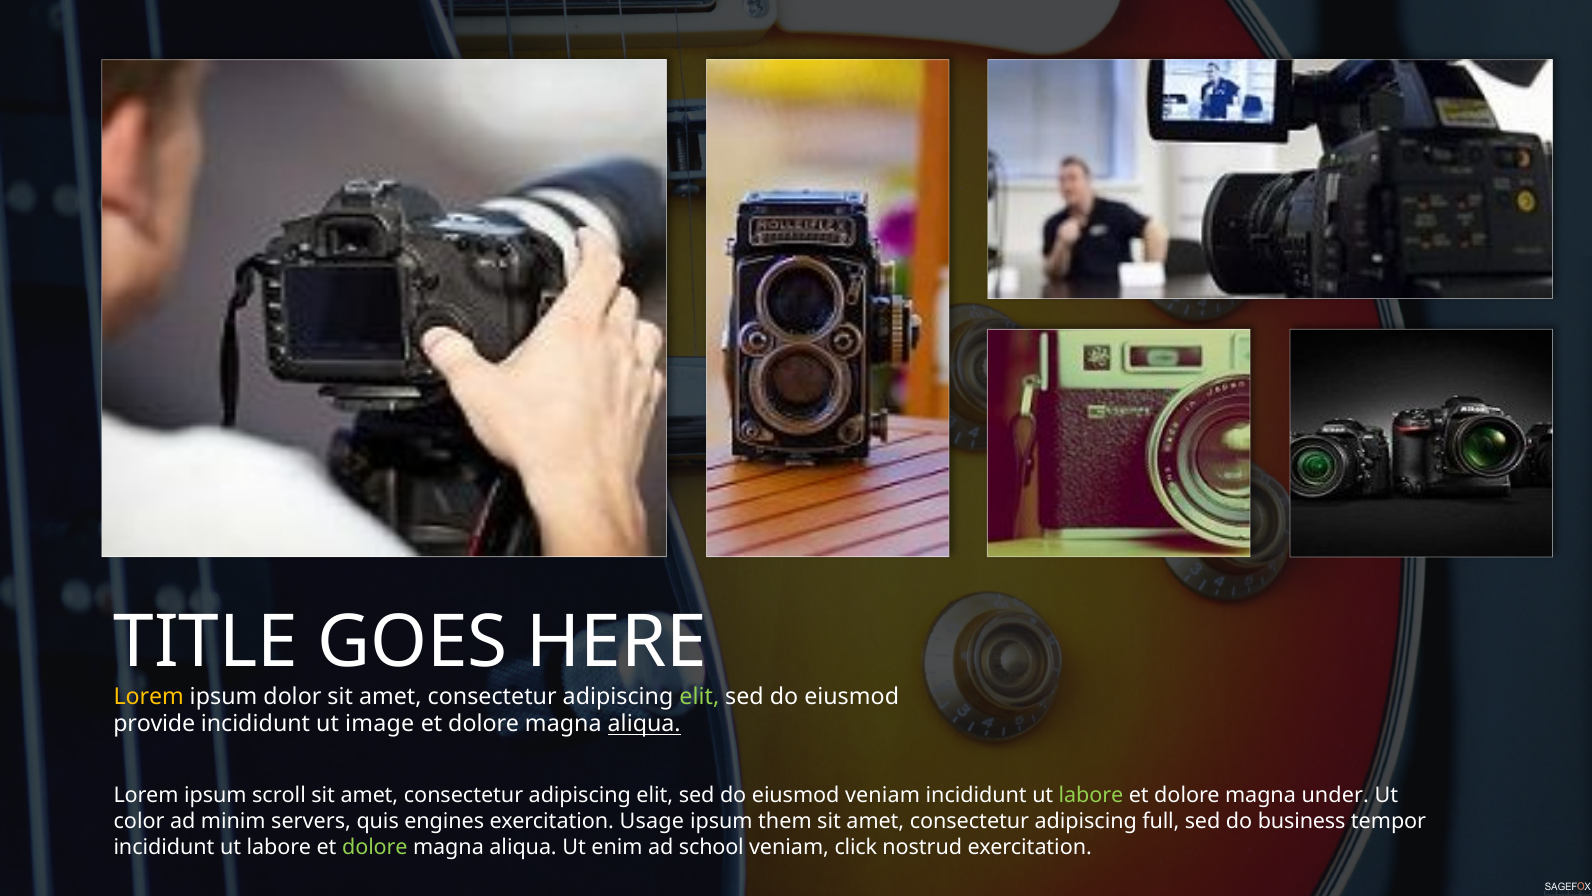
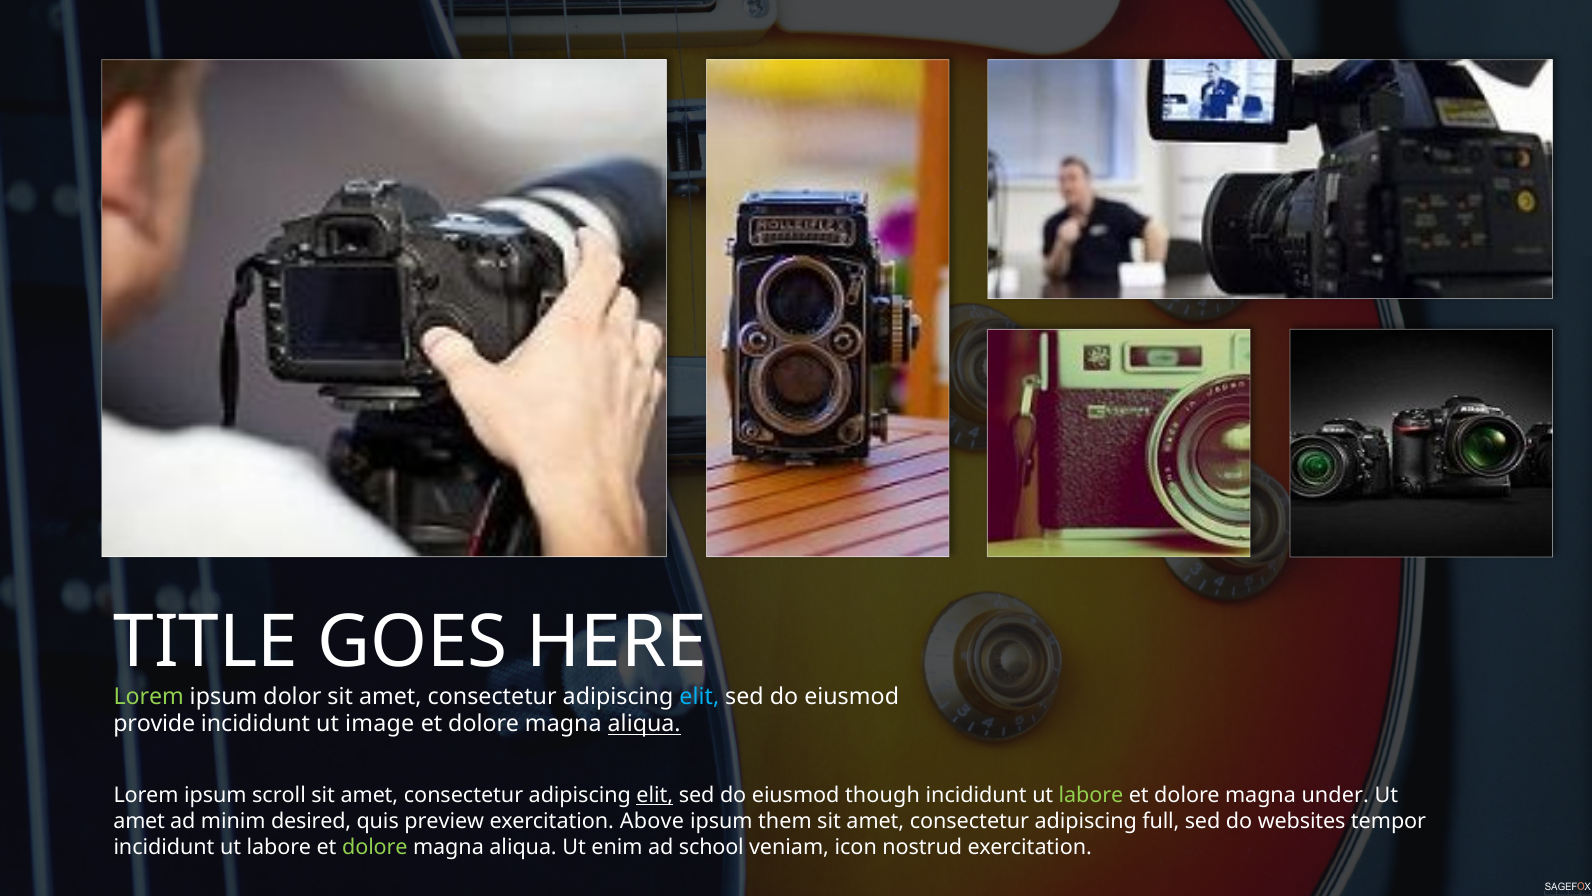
Lorem at (149, 696) colour: yellow -> light green
elit at (699, 696) colour: light green -> light blue
elit at (655, 795) underline: none -> present
eiusmod veniam: veniam -> though
color at (139, 821): color -> amet
servers: servers -> desired
engines: engines -> preview
Usage: Usage -> Above
business: business -> websites
click: click -> icon
